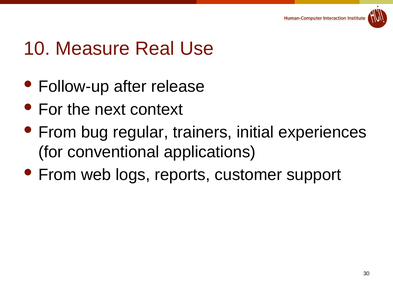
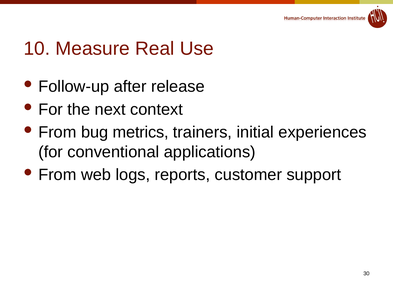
regular: regular -> metrics
